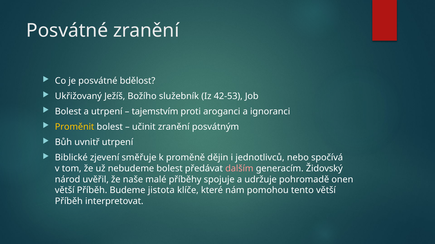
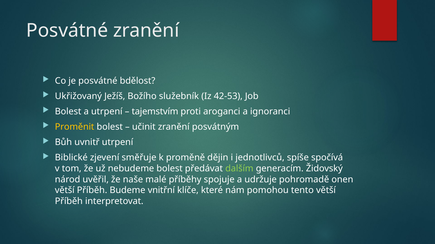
nebo: nebo -> spíše
dalším colour: pink -> light green
jistota: jistota -> vnitřní
